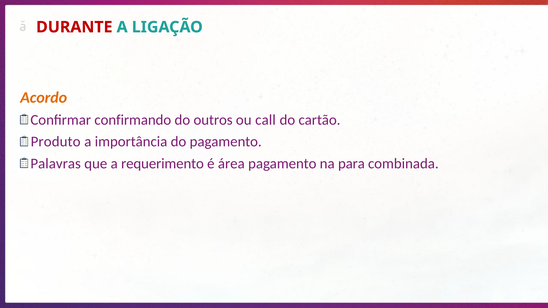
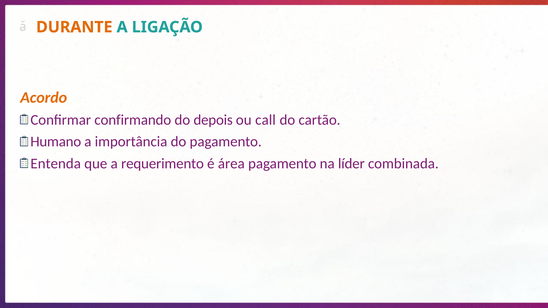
DURANTE colour: red -> orange
outros: outros -> depois
Produto: Produto -> Humano
Palavras: Palavras -> Entenda
para: para -> líder
